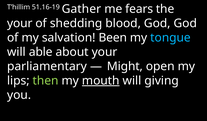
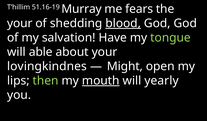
Gather: Gather -> Murray
blood underline: none -> present
Been: Been -> Have
tongue colour: light blue -> light green
parliamentary: parliamentary -> lovingkindnes
giving: giving -> yearly
